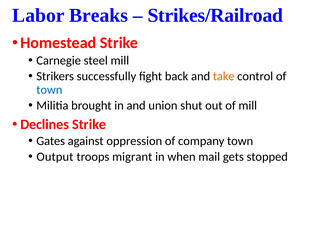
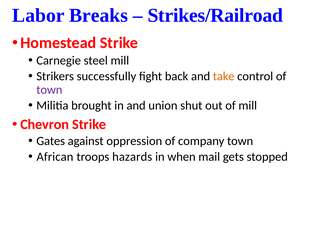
town at (49, 90) colour: blue -> purple
Declines: Declines -> Chevron
Output: Output -> African
migrant: migrant -> hazards
